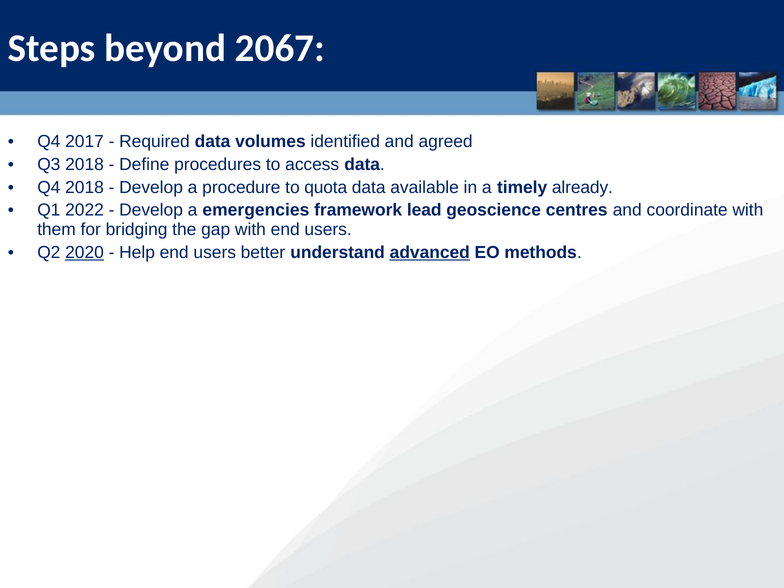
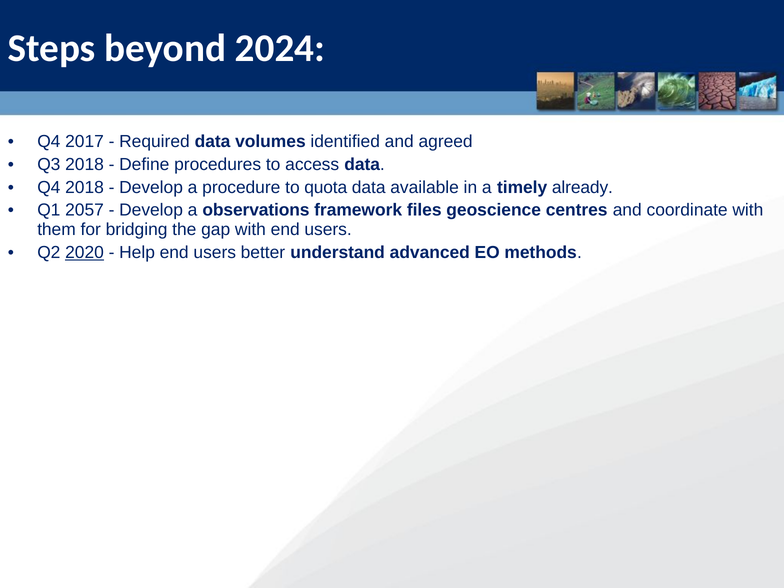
2067: 2067 -> 2024
2022: 2022 -> 2057
emergencies: emergencies -> observations
lead: lead -> files
advanced underline: present -> none
